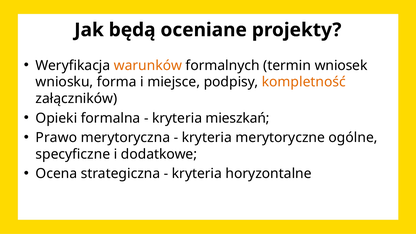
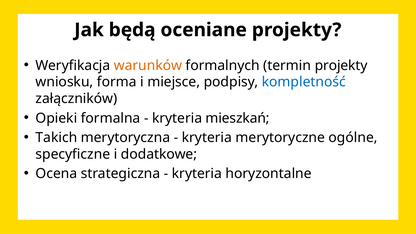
termin wniosek: wniosek -> projekty
kompletność colour: orange -> blue
Prawo: Prawo -> Takich
